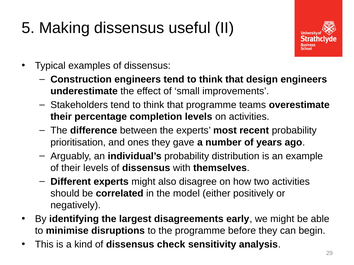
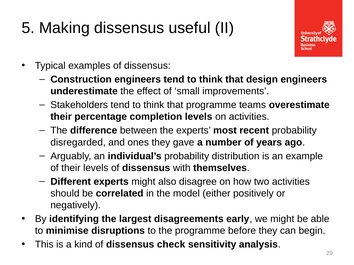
prioritisation: prioritisation -> disregarded
